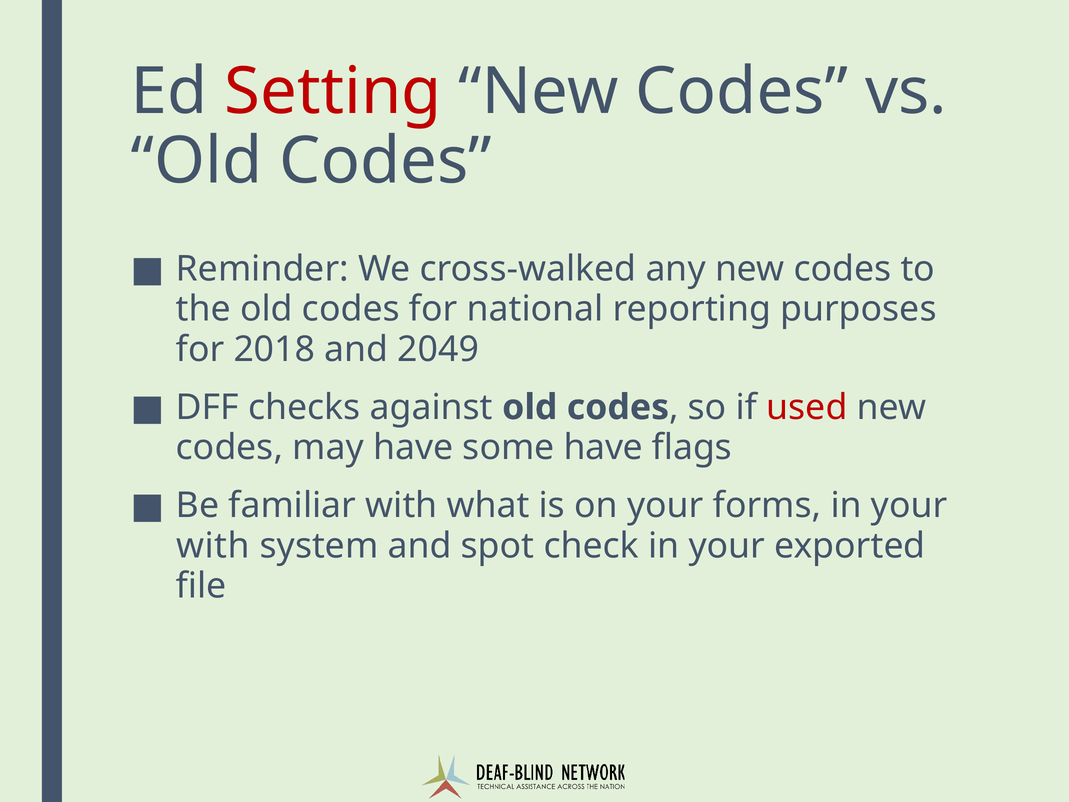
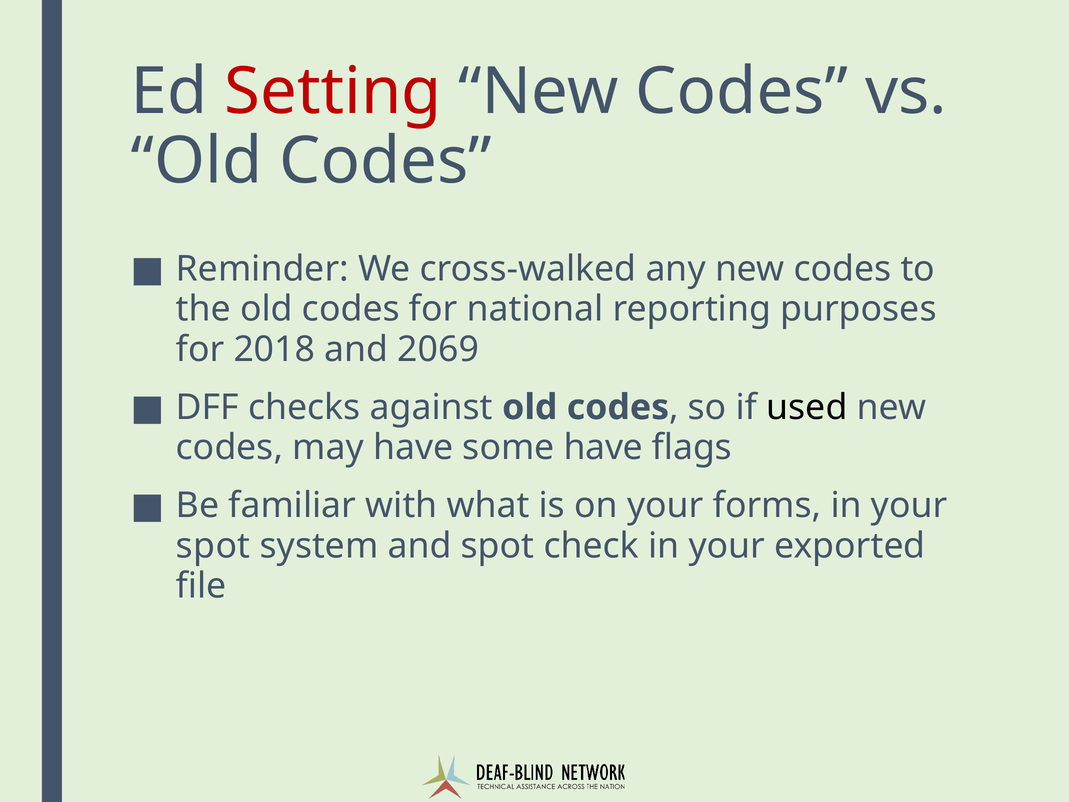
2049: 2049 -> 2069
used colour: red -> black
with at (213, 546): with -> spot
